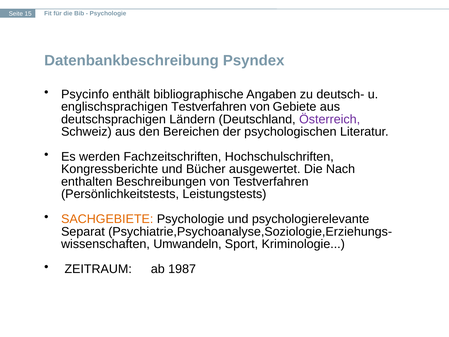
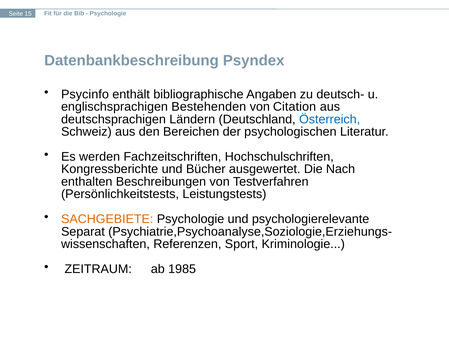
englischsprachigen Testverfahren: Testverfahren -> Bestehenden
Gebiete: Gebiete -> Citation
Österreich colour: purple -> blue
Umwandeln: Umwandeln -> Referenzen
1987: 1987 -> 1985
